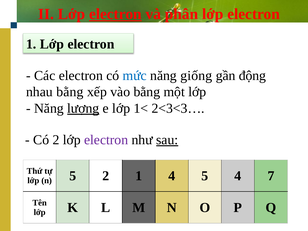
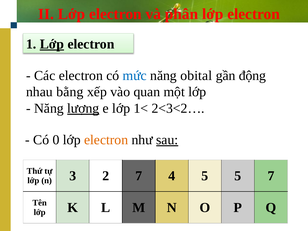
electron at (115, 14) underline: present -> none
Lớp at (52, 44) underline: none -> present
giống: giống -> obital
vào bằng: bằng -> quan
2<3<3…: 2<3<3… -> 2<3<2…
Có 2: 2 -> 0
electron at (106, 140) colour: purple -> orange
n 5: 5 -> 3
2 1: 1 -> 7
5 4: 4 -> 5
